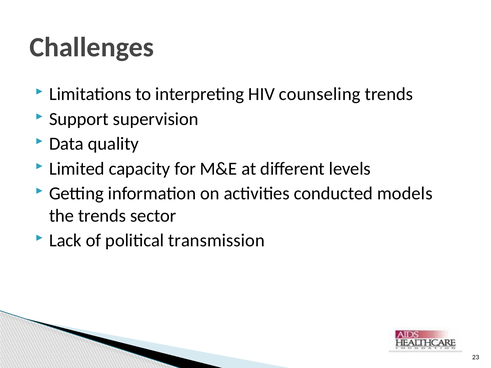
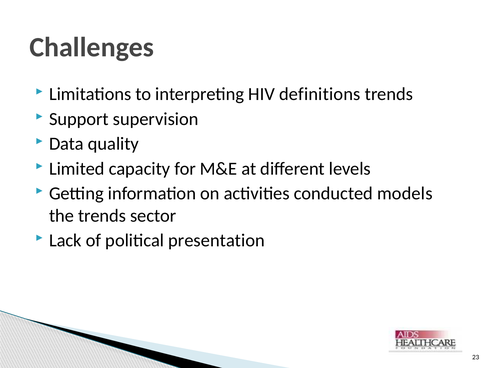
counseling: counseling -> definitions
transmission: transmission -> presentation
